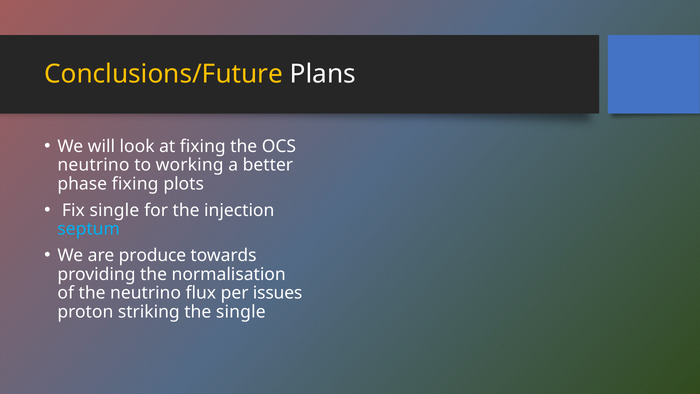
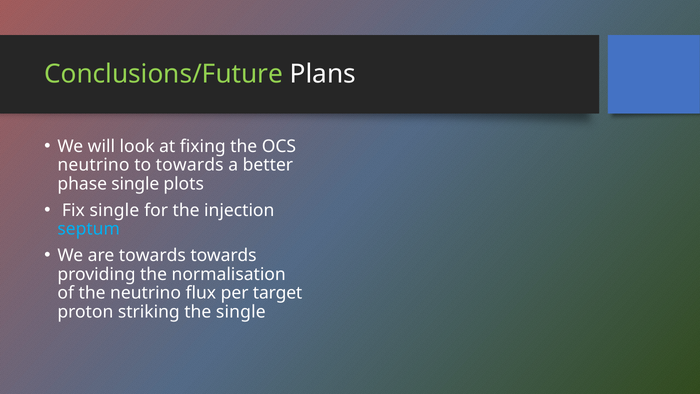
Conclusions/Future colour: yellow -> light green
to working: working -> towards
phase fixing: fixing -> single
are produce: produce -> towards
issues: issues -> target
